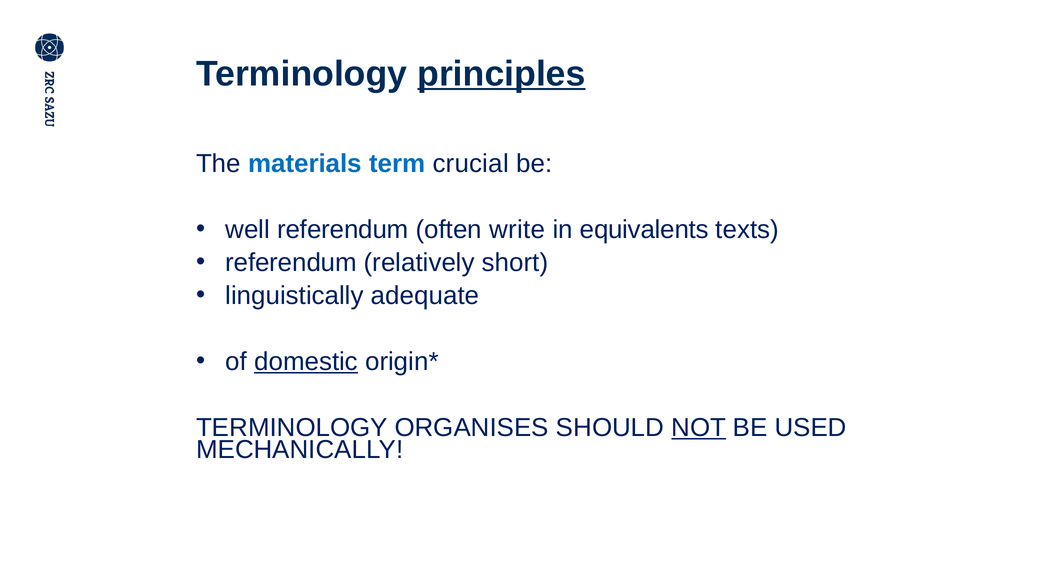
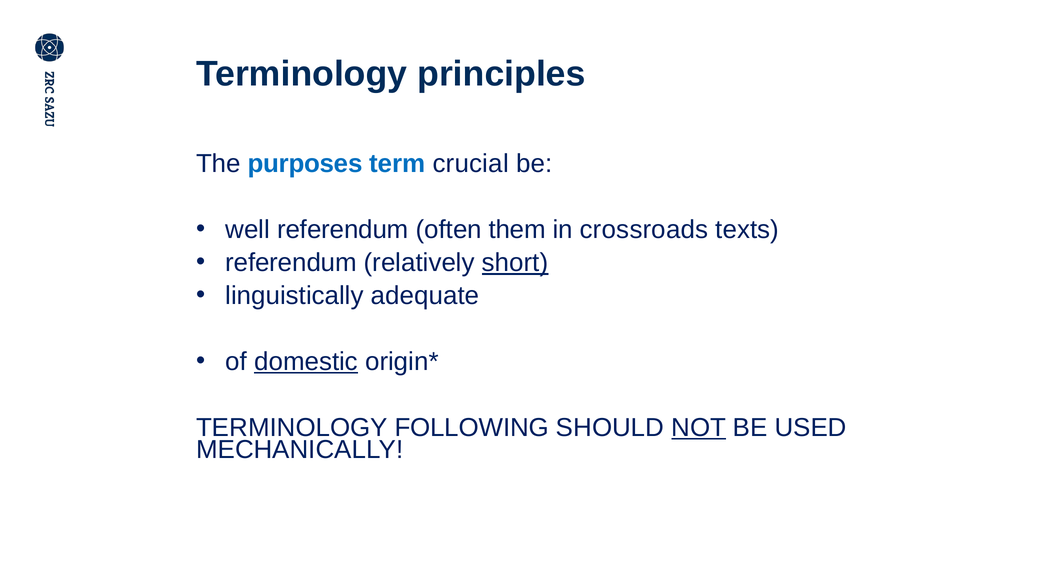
principles underline: present -> none
materials: materials -> purposes
write: write -> them
equivalents: equivalents -> crossroads
short underline: none -> present
ORGANISES: ORGANISES -> FOLLOWING
